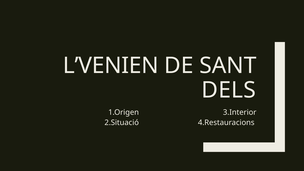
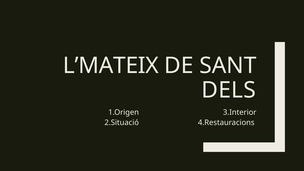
L’VENIEN: L’VENIEN -> L’MATEIX
